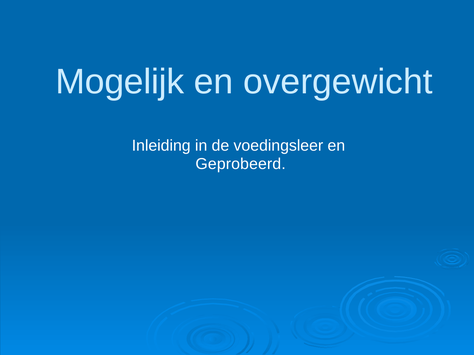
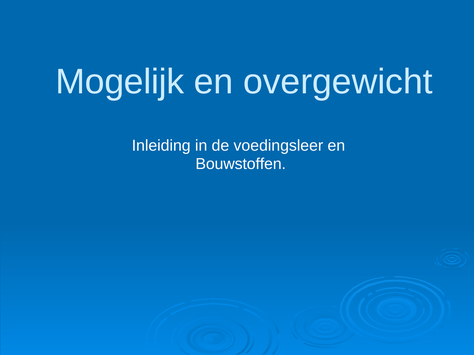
Geprobeerd: Geprobeerd -> Bouwstoffen
